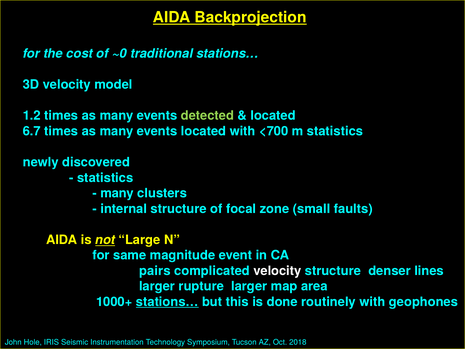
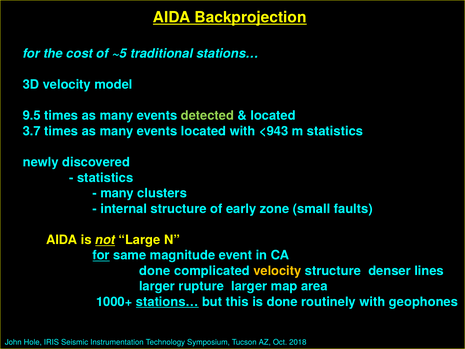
~0: ~0 -> ~5
1.2: 1.2 -> 9.5
6.7: 6.7 -> 3.7
<700: <700 -> <943
focal: focal -> early
for at (101, 255) underline: none -> present
pairs at (155, 271): pairs -> done
velocity at (277, 271) colour: white -> yellow
